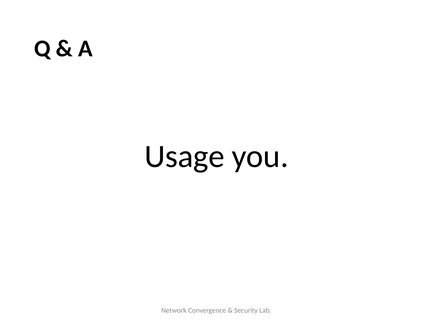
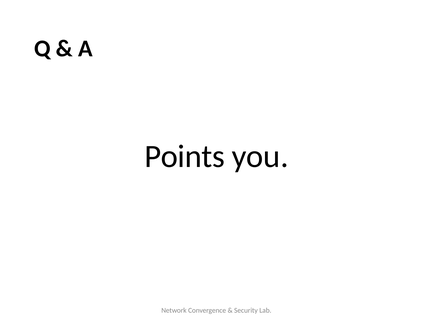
Usage: Usage -> Points
